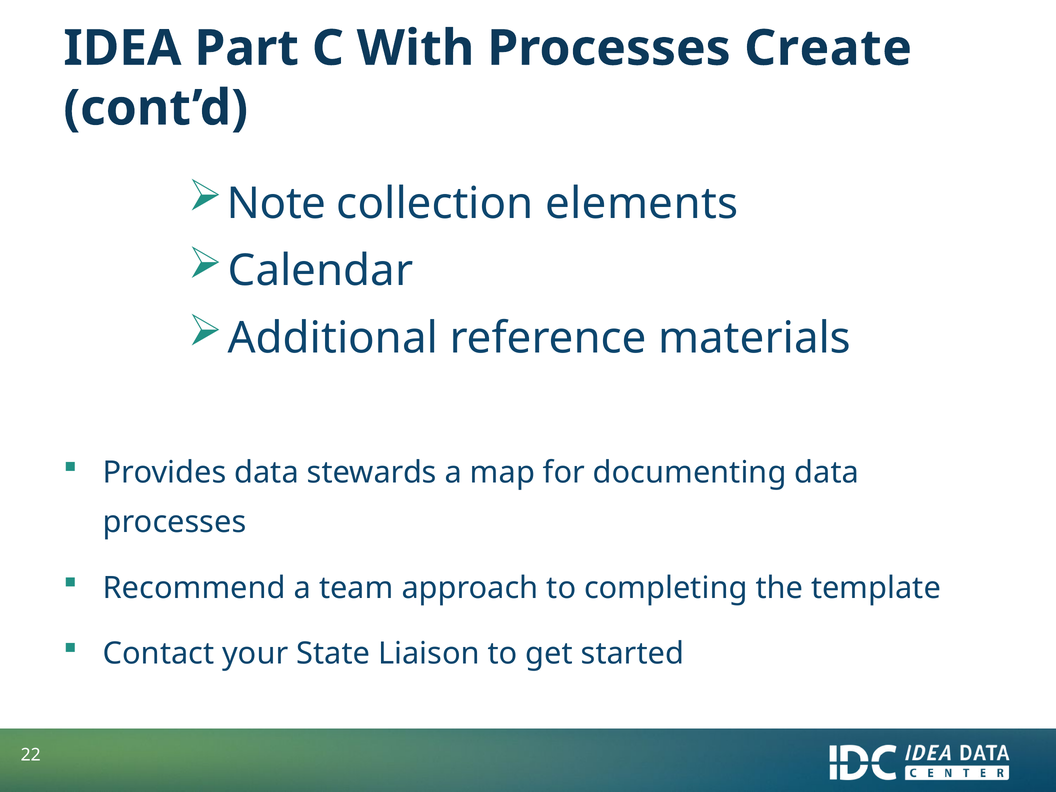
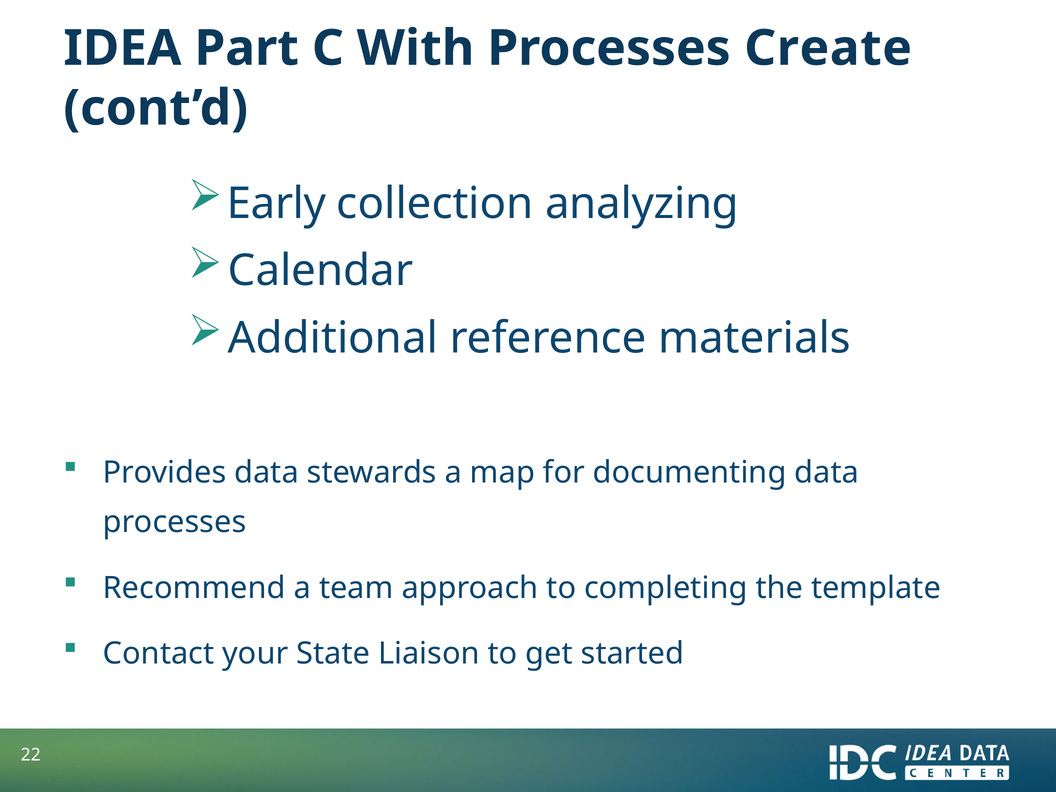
Note: Note -> Early
elements: elements -> analyzing
